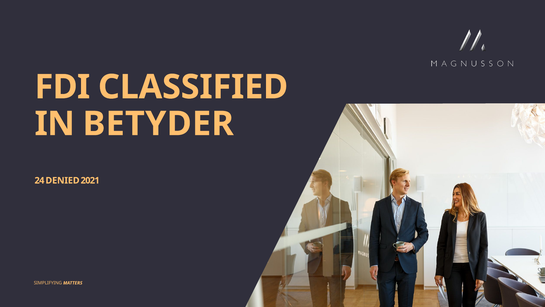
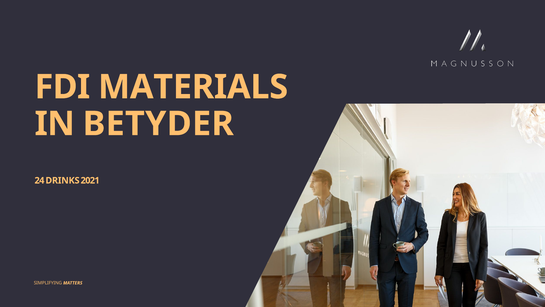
CLASSIFIED: CLASSIFIED -> MATERIALS
DENIED: DENIED -> DRINKS
